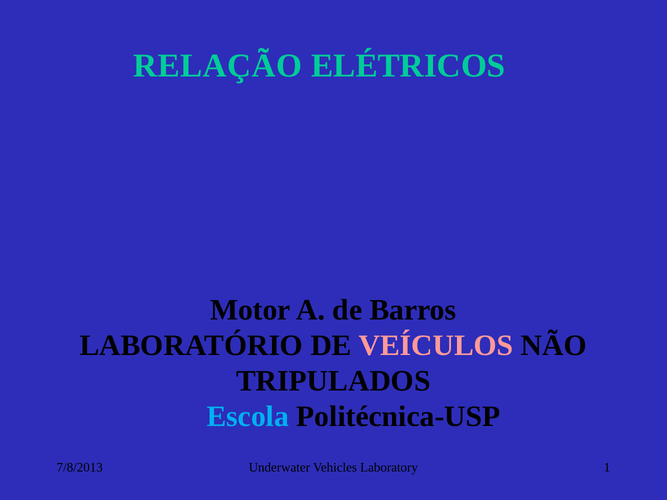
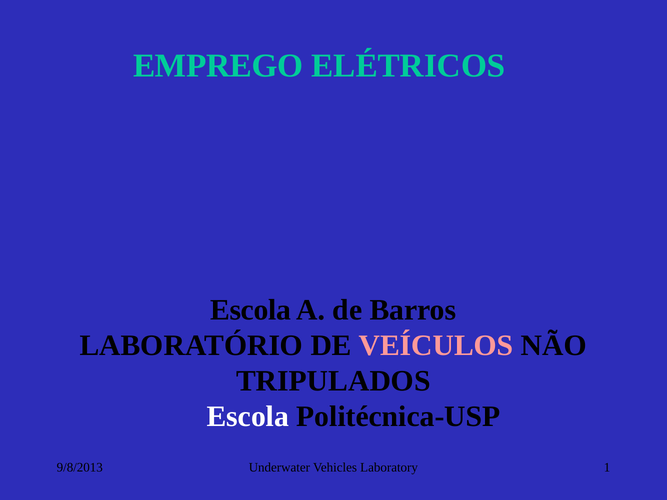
RELAÇÃO: RELAÇÃO -> EMPREGO
Motor at (251, 310): Motor -> Escola
Escola at (248, 417) colour: light blue -> white
7/8/2013: 7/8/2013 -> 9/8/2013
